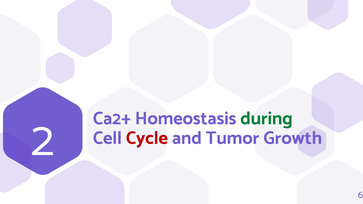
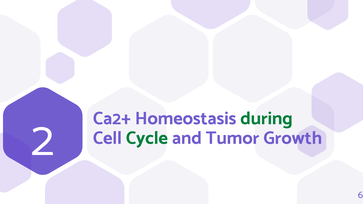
Cycle colour: red -> green
